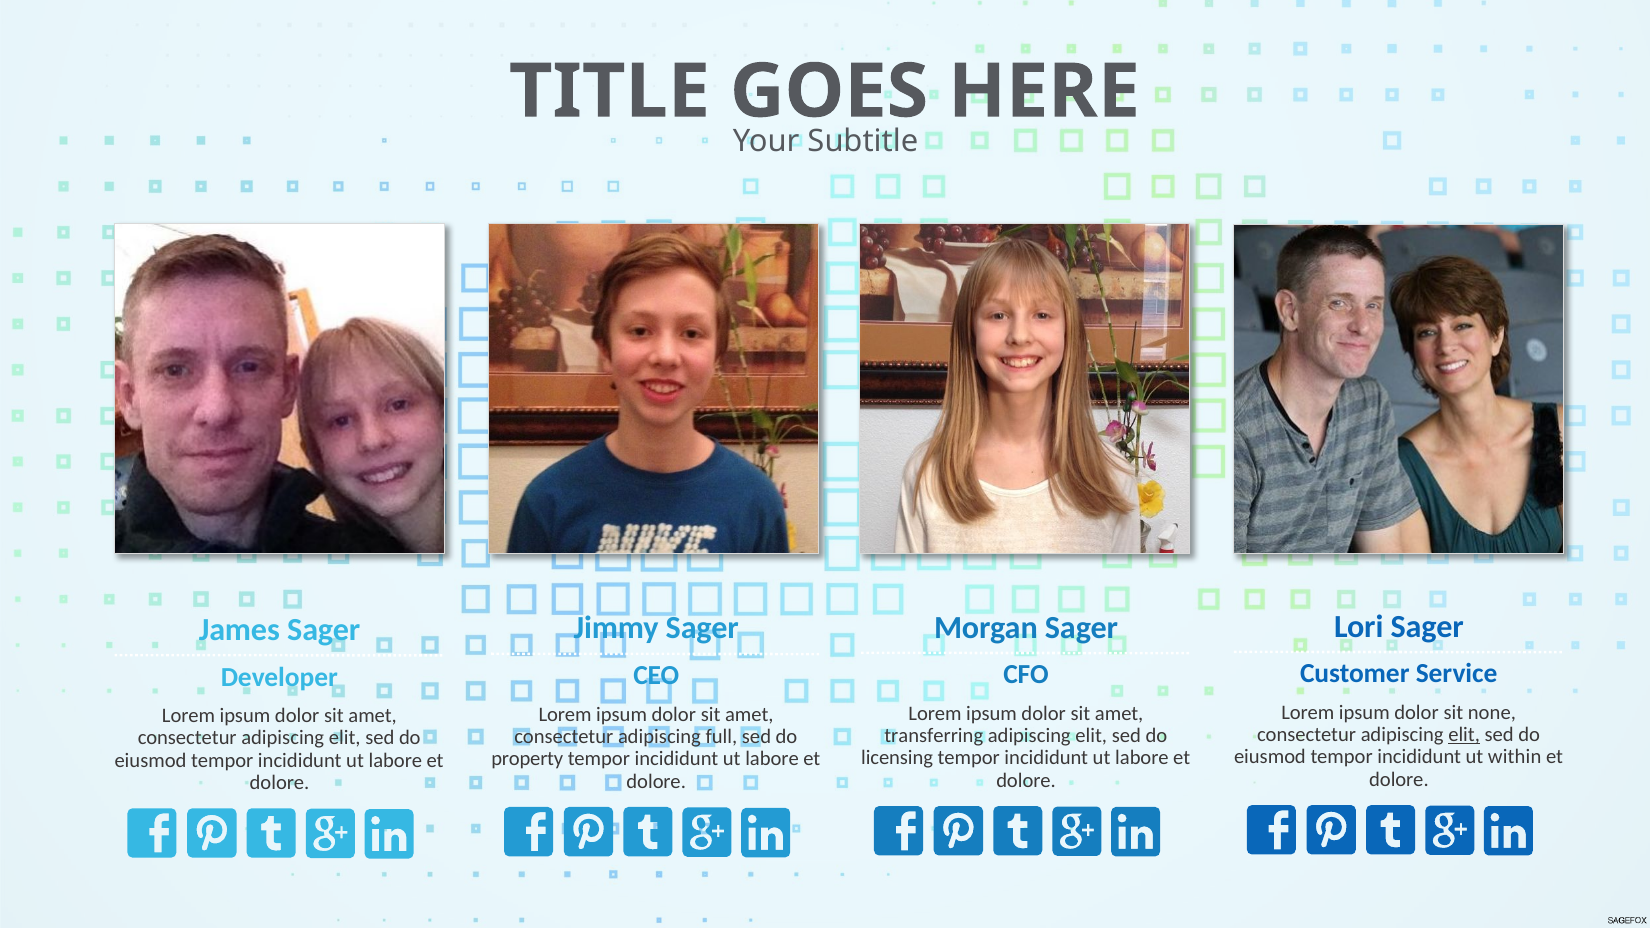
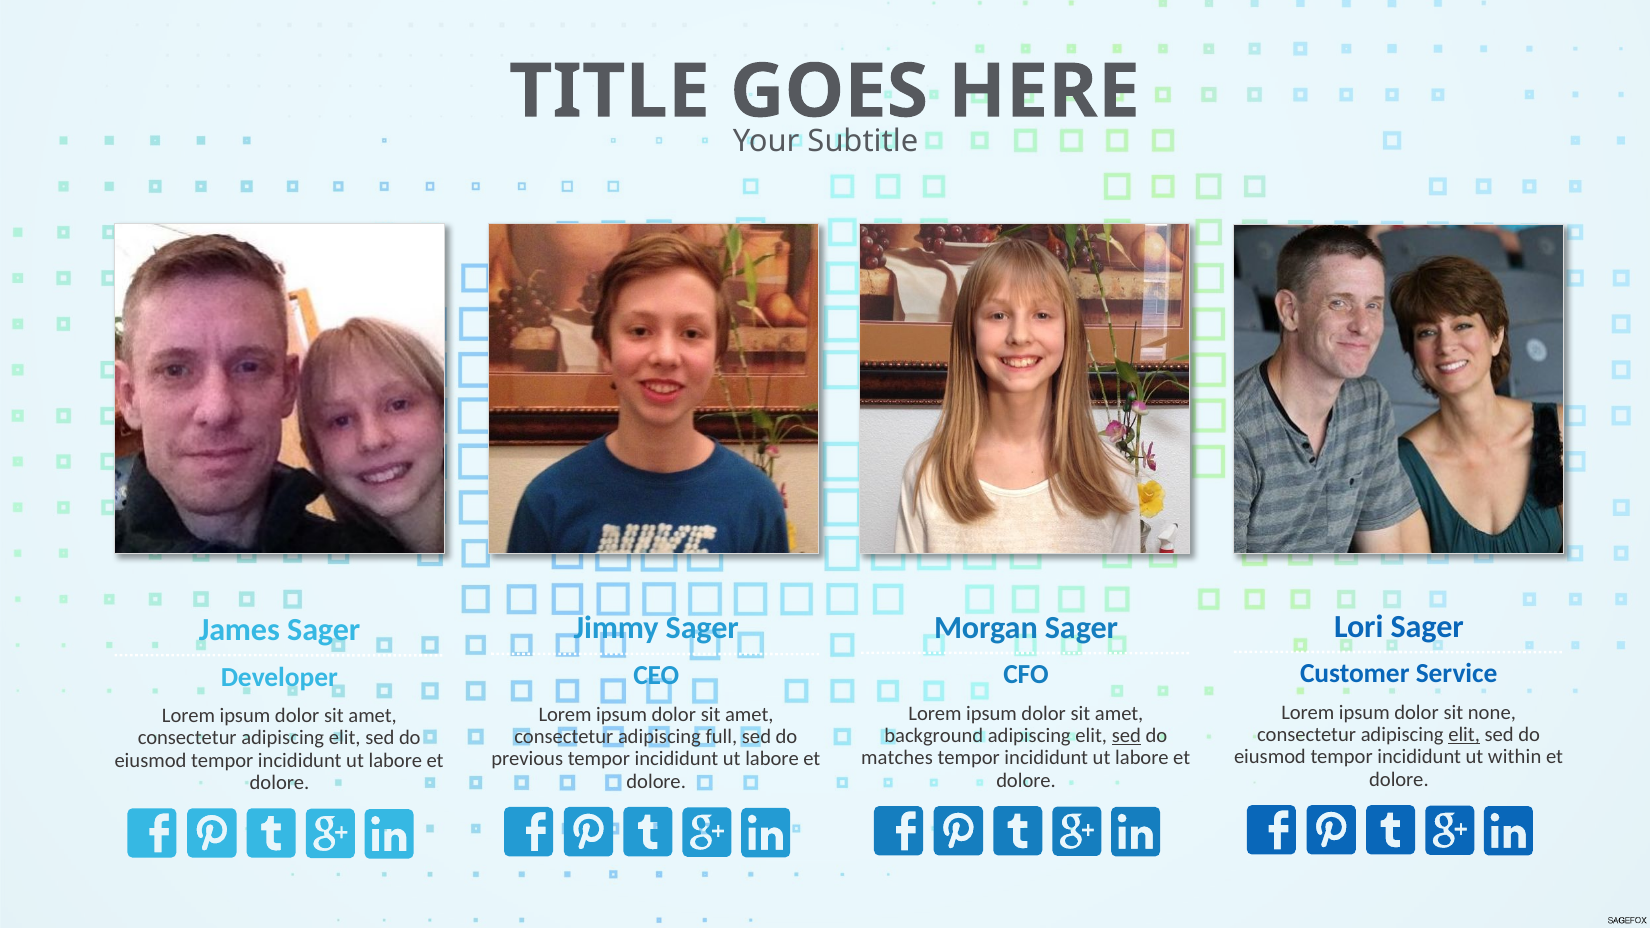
transferring: transferring -> background
sed at (1126, 736) underline: none -> present
licensing: licensing -> matches
property: property -> previous
